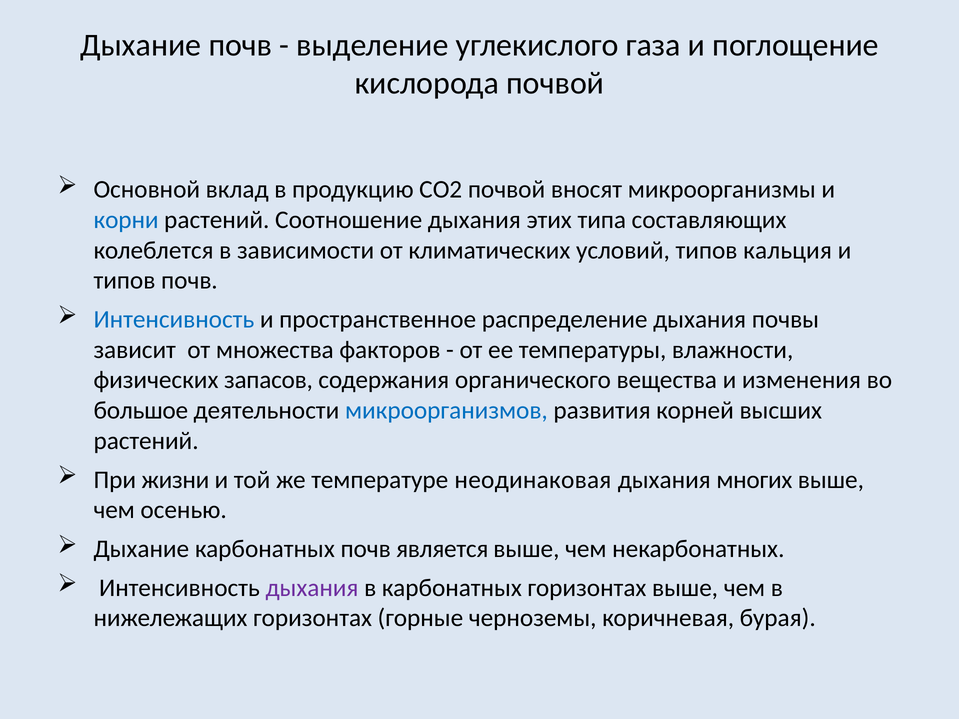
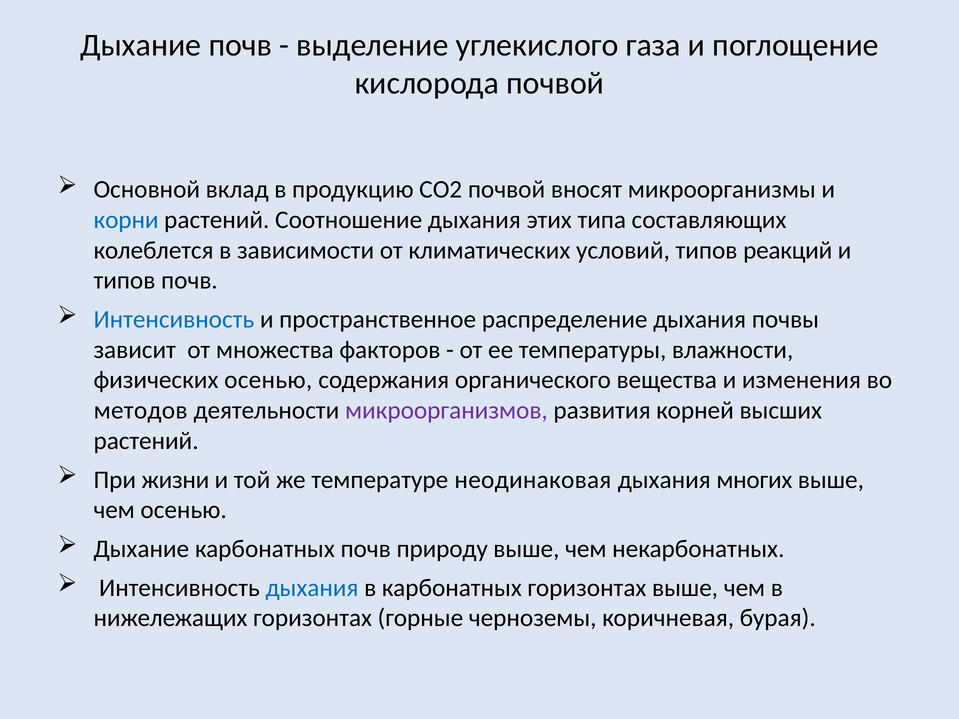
кальция: кальция -> реакций
физических запасов: запасов -> осенью
большое: большое -> методов
микроорганизмов colour: blue -> purple
является: является -> природу
дыхания at (312, 588) colour: purple -> blue
